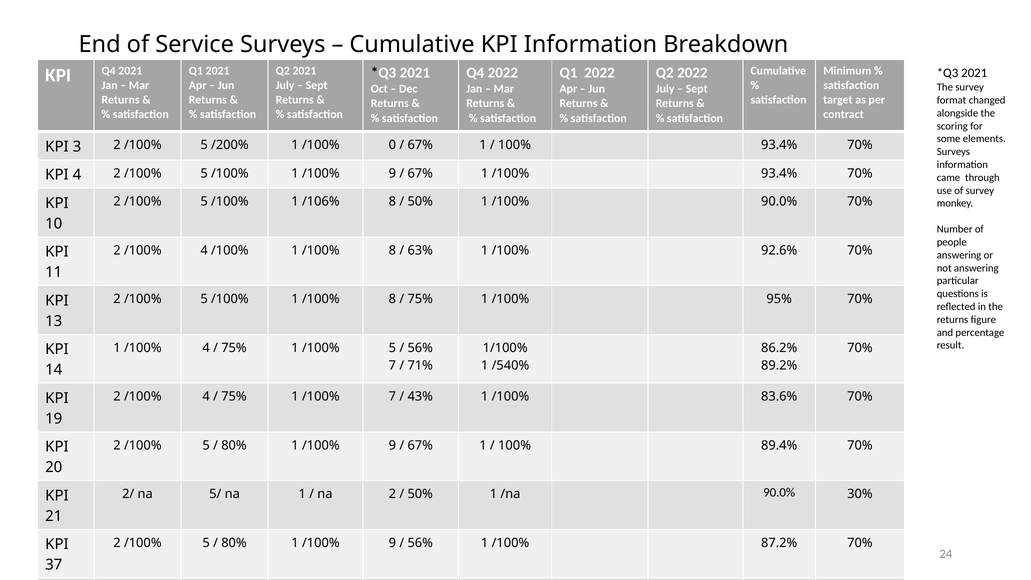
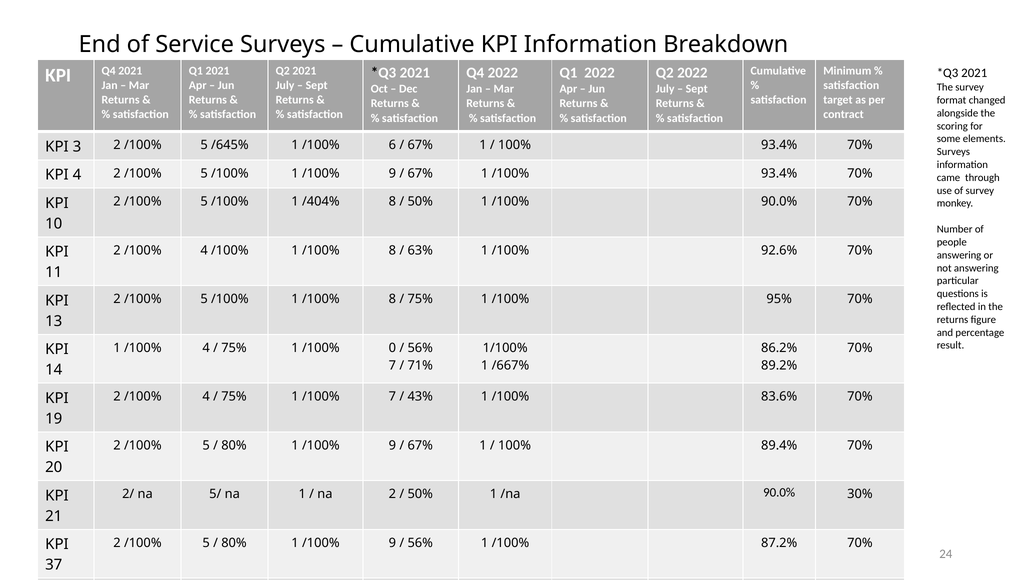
/200%: /200% -> /645%
0: 0 -> 6
/106%: /106% -> /404%
1 /100% 5: 5 -> 0
/540%: /540% -> /667%
